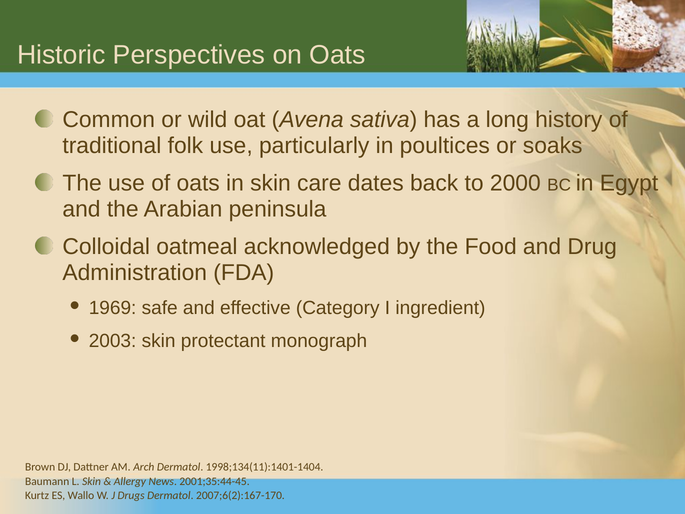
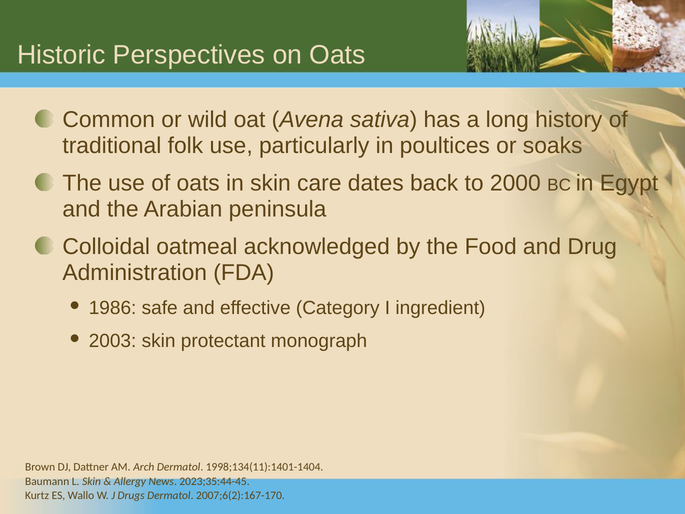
1969: 1969 -> 1986
2001;35:44-45: 2001;35:44-45 -> 2023;35:44-45
